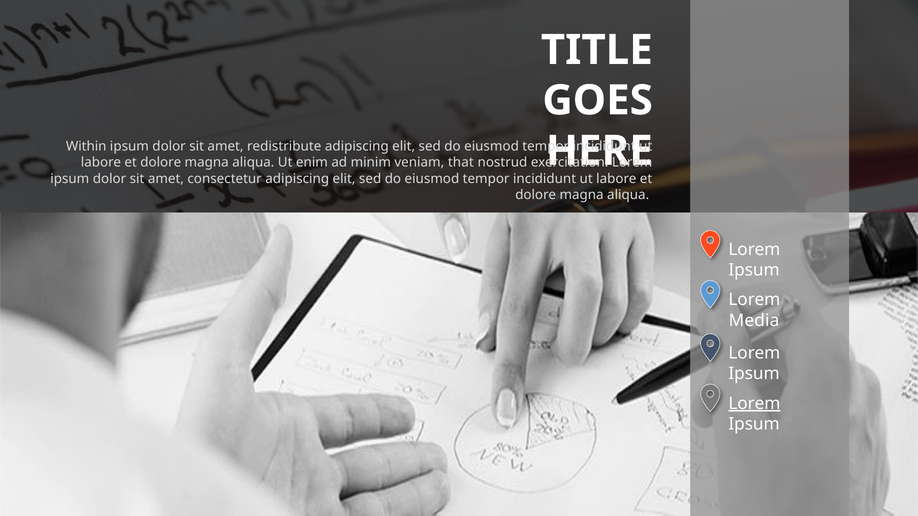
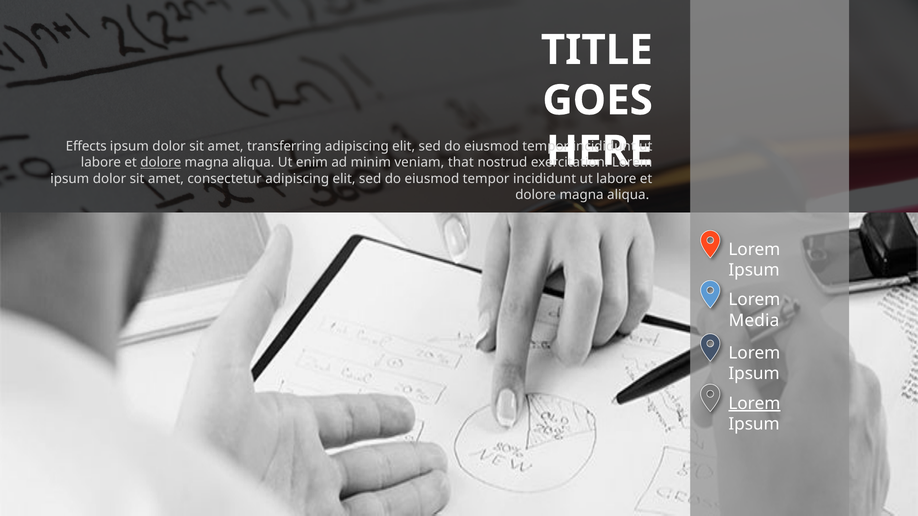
Within: Within -> Effects
redistribute: redistribute -> transferring
dolore at (161, 163) underline: none -> present
